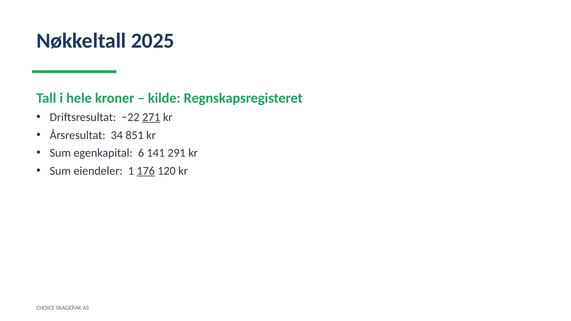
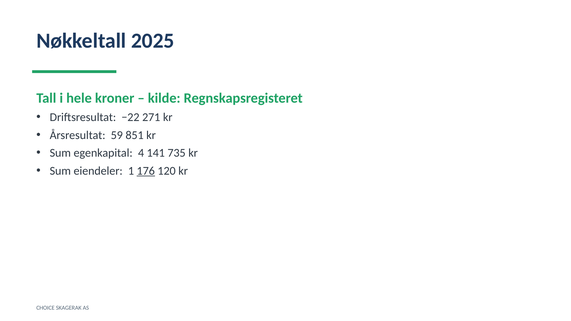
271 underline: present -> none
34: 34 -> 59
6: 6 -> 4
291: 291 -> 735
